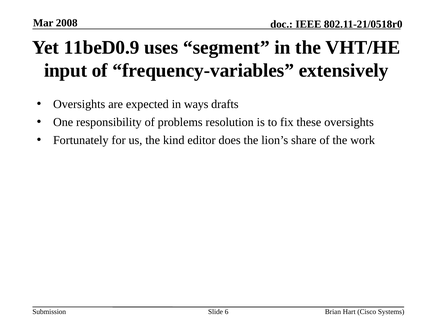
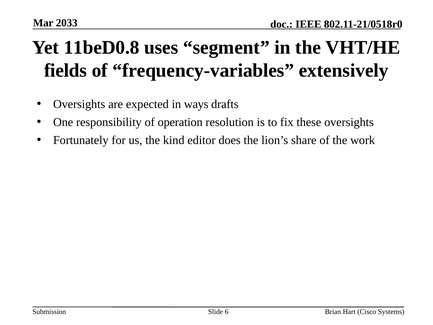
2008: 2008 -> 2033
11beD0.9: 11beD0.9 -> 11beD0.8
input: input -> fields
problems: problems -> operation
